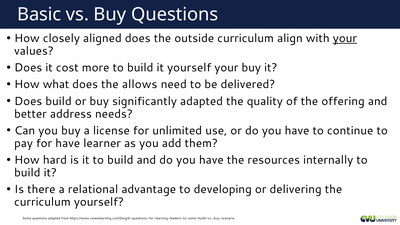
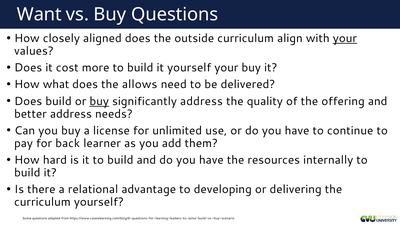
Basic: Basic -> Want
buy at (99, 101) underline: none -> present
significantly adapted: adapted -> address
for have: have -> back
